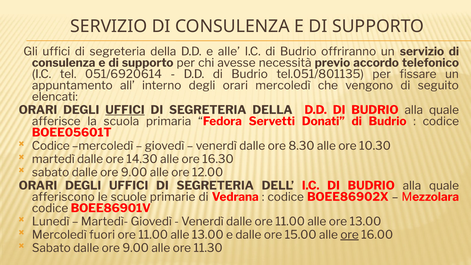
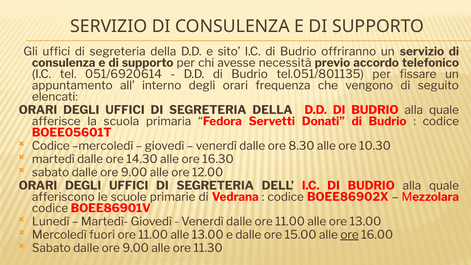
e alle: alle -> sito
orari mercoledì: mercoledì -> frequenza
UFFICI at (125, 110) underline: present -> none
